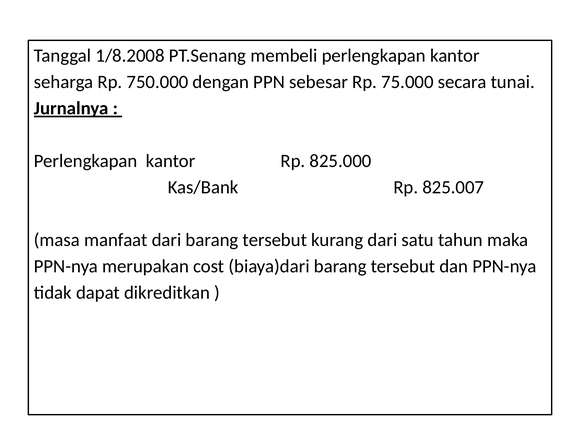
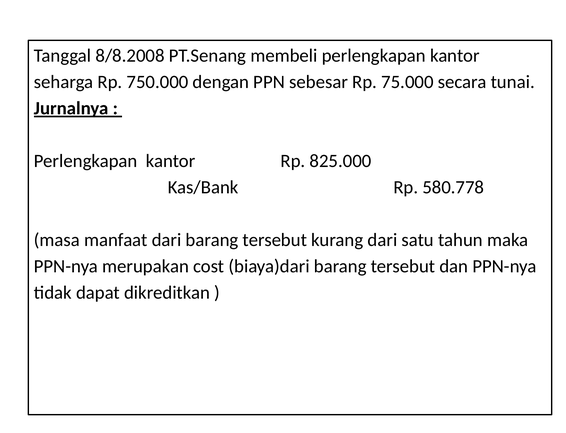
1/8.2008: 1/8.2008 -> 8/8.2008
825.007: 825.007 -> 580.778
